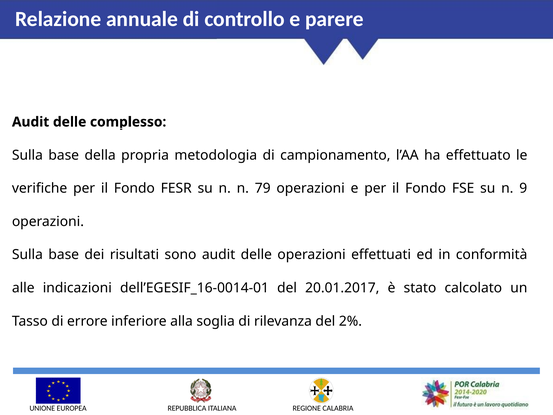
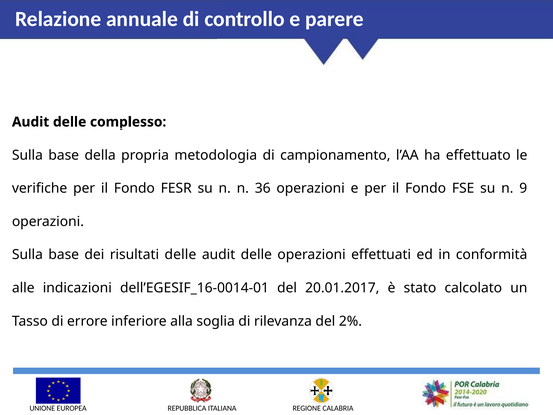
79: 79 -> 36
risultati sono: sono -> delle
